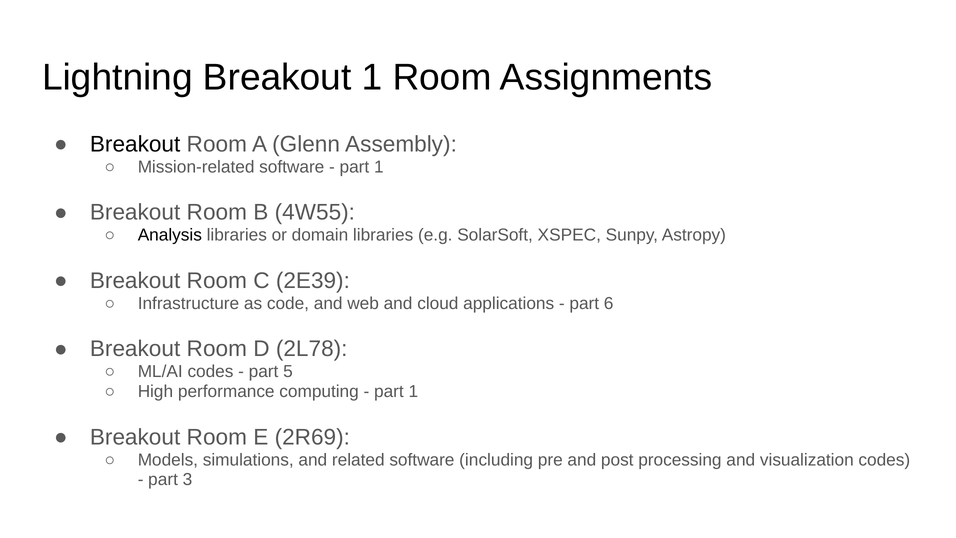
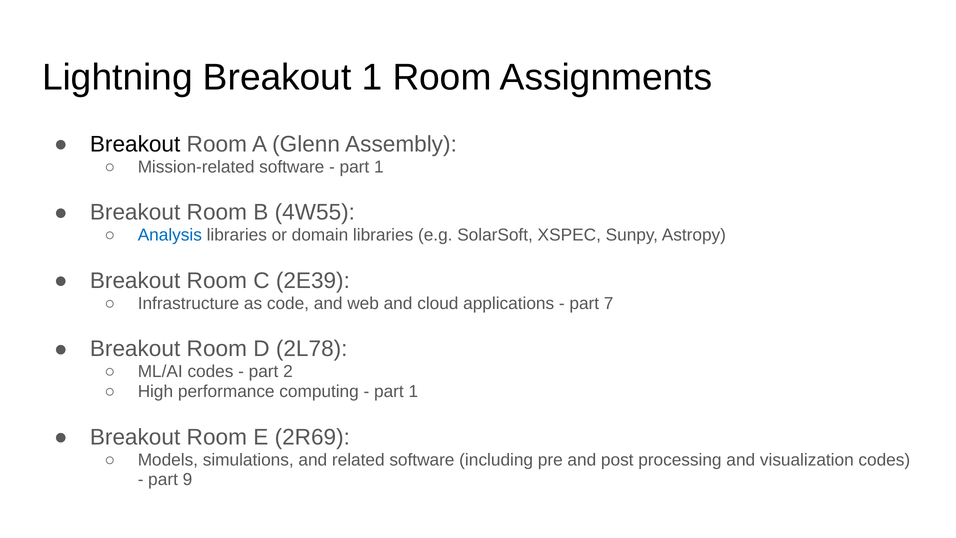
Analysis colour: black -> blue
6: 6 -> 7
5: 5 -> 2
3: 3 -> 9
